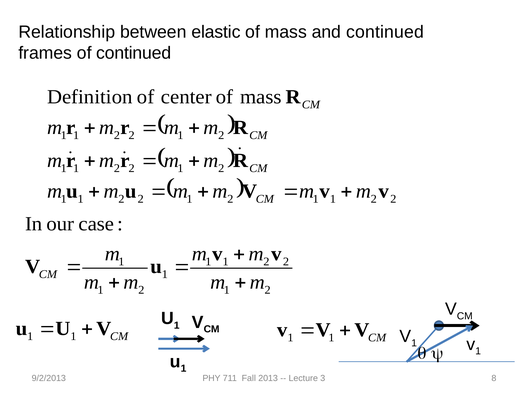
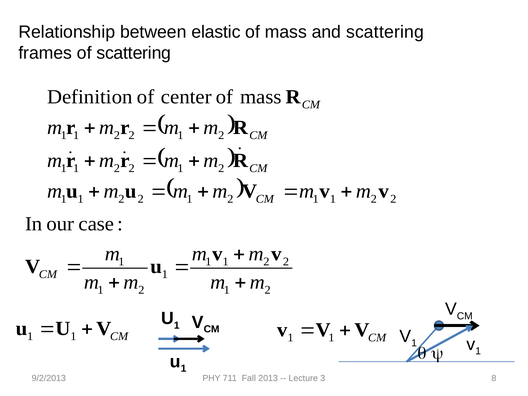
and continued: continued -> scattering
of continued: continued -> scattering
